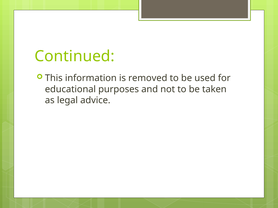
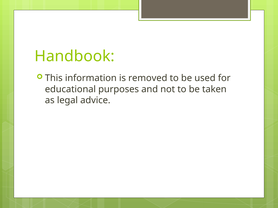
Continued: Continued -> Handbook
